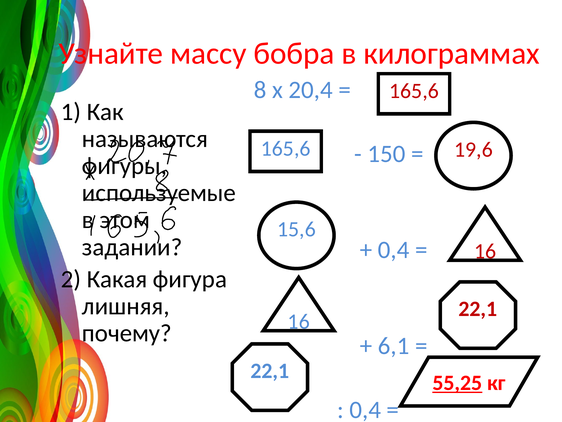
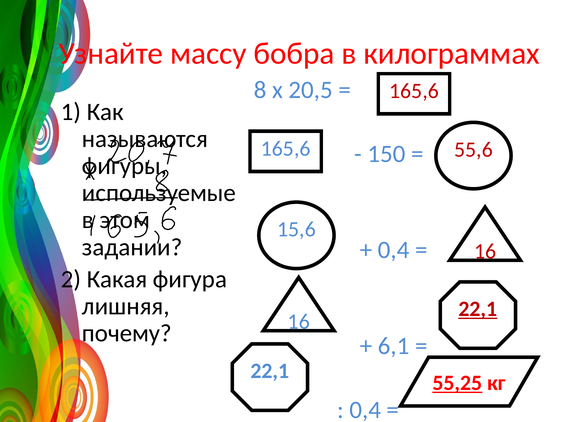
20,4: 20,4 -> 20,5
19,6: 19,6 -> 55,6
22,1 at (478, 309) underline: none -> present
